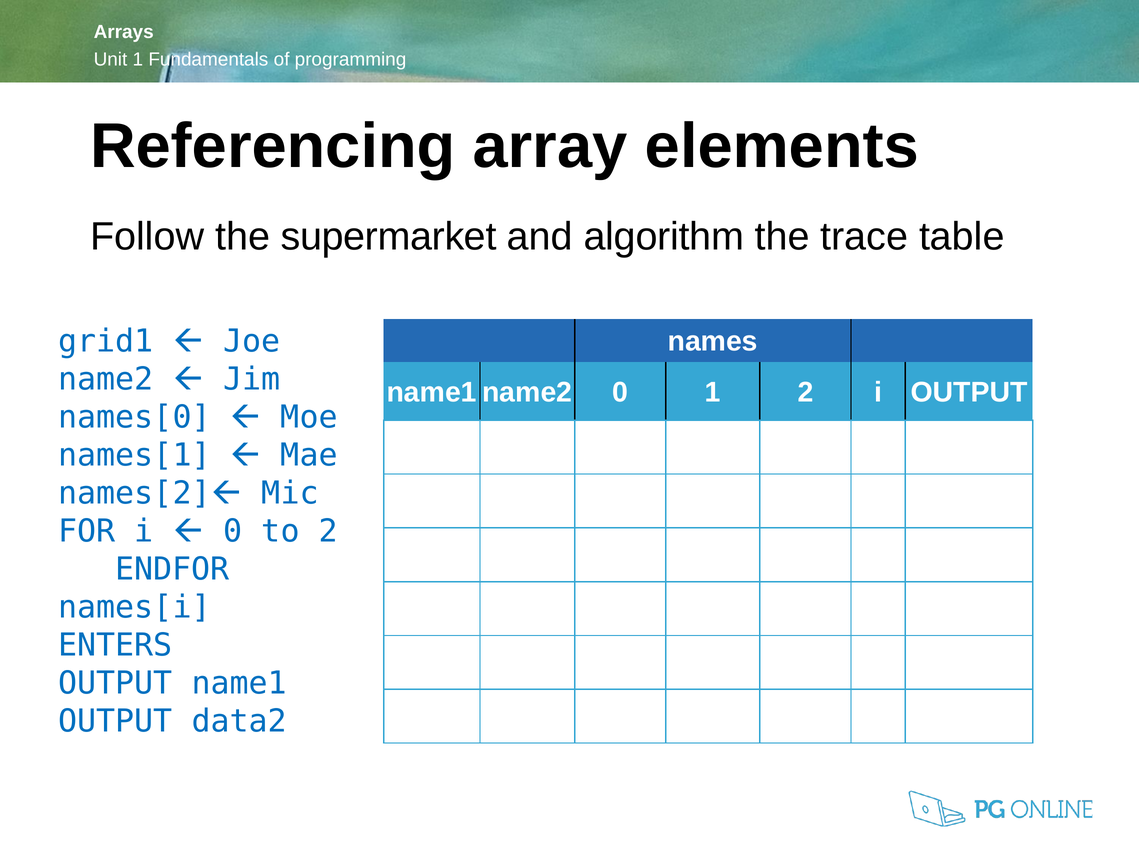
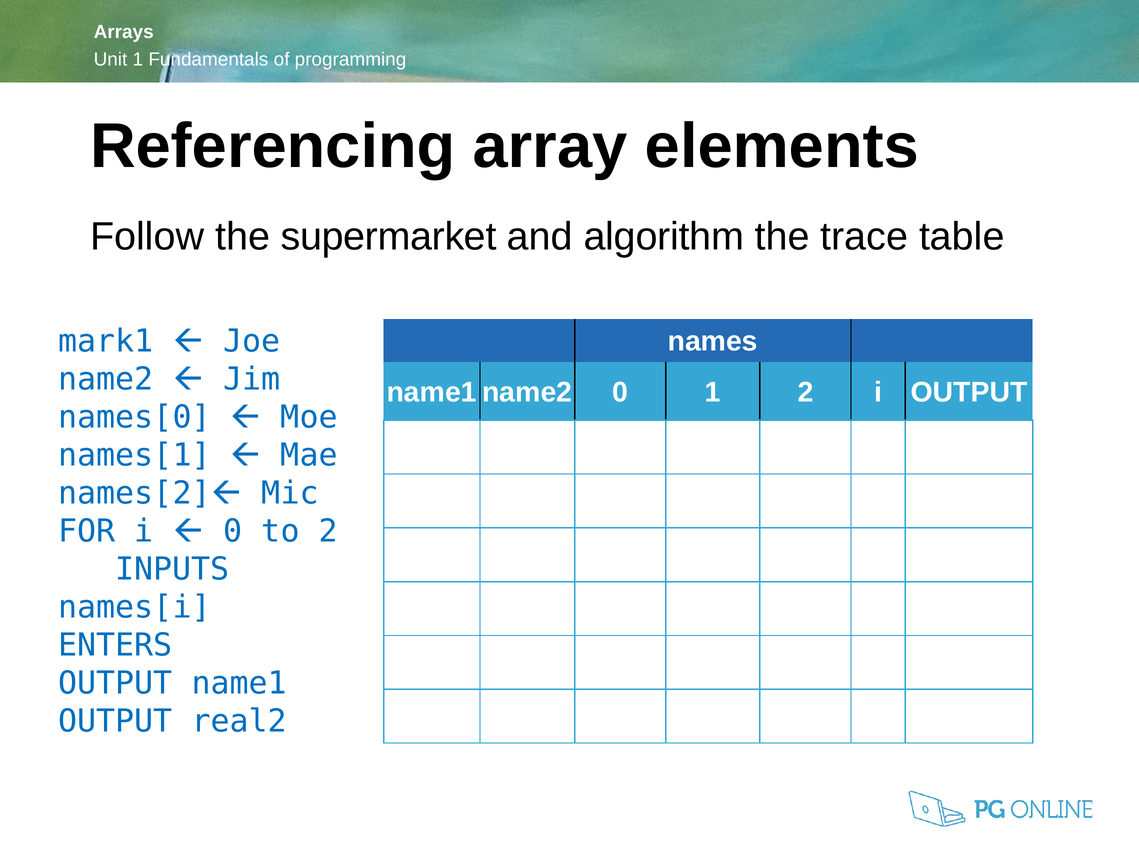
grid1: grid1 -> mark1
ENDFOR: ENDFOR -> INPUTS
data2: data2 -> real2
